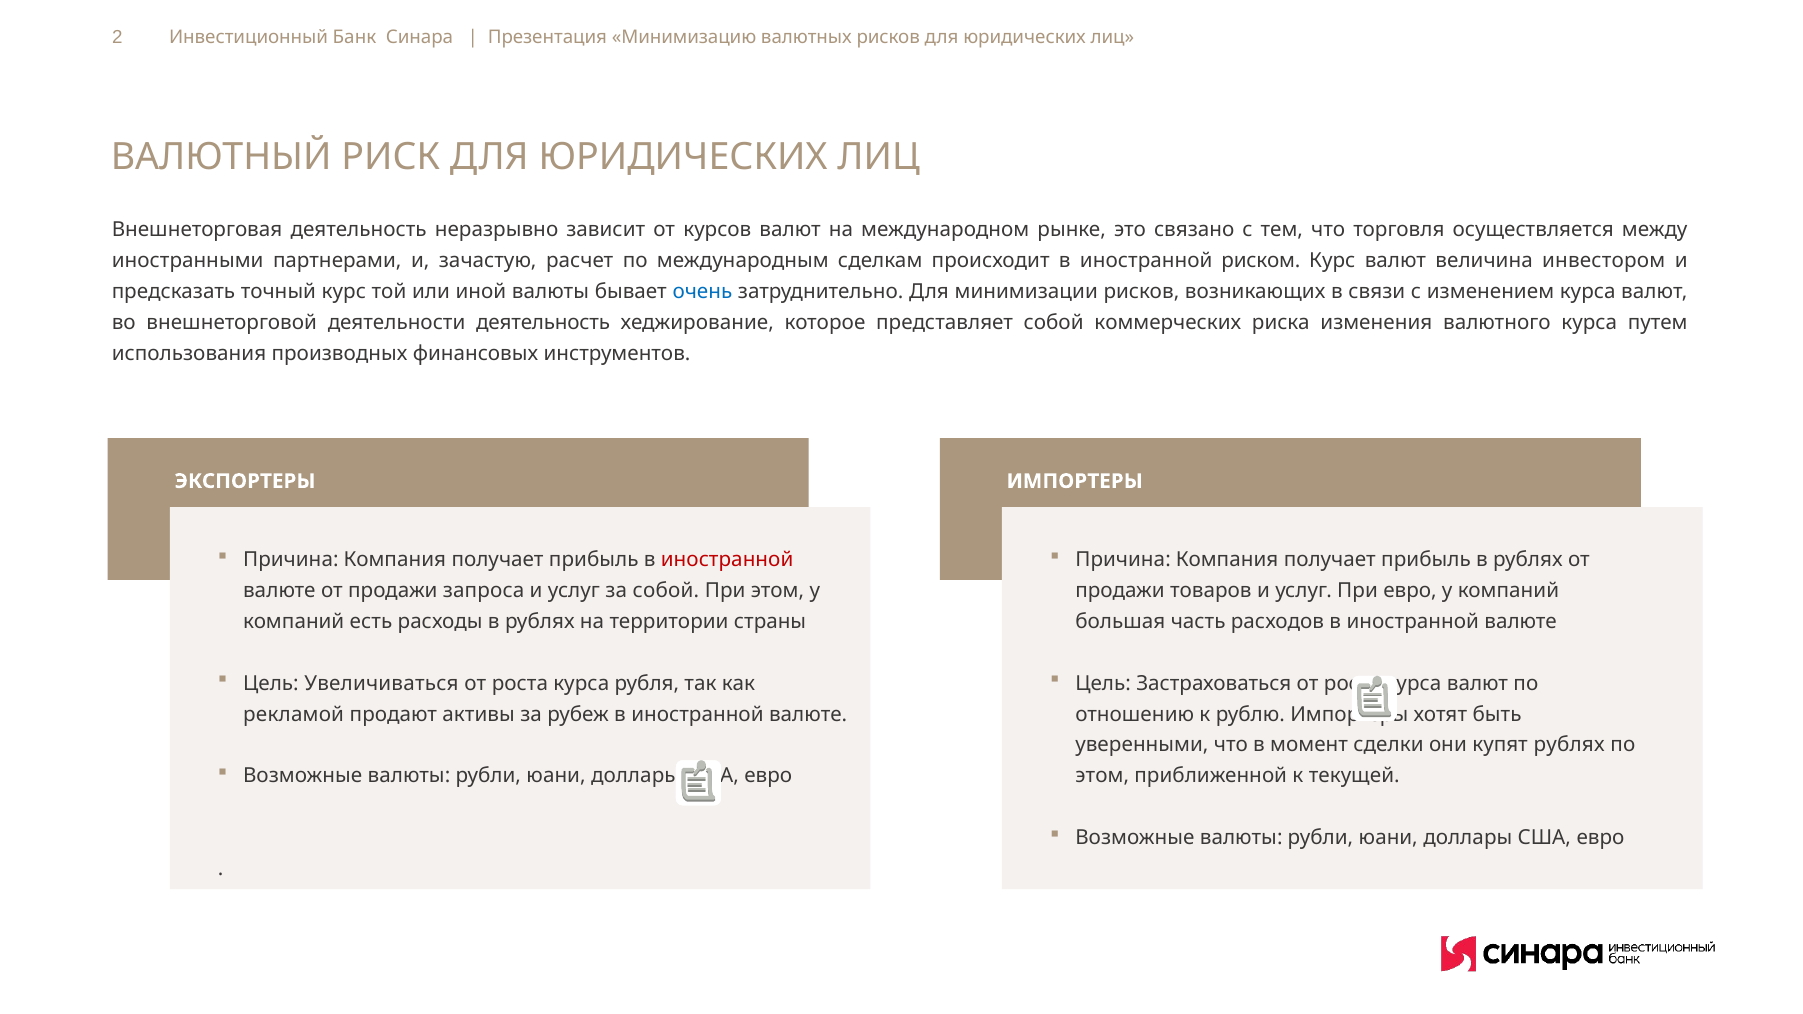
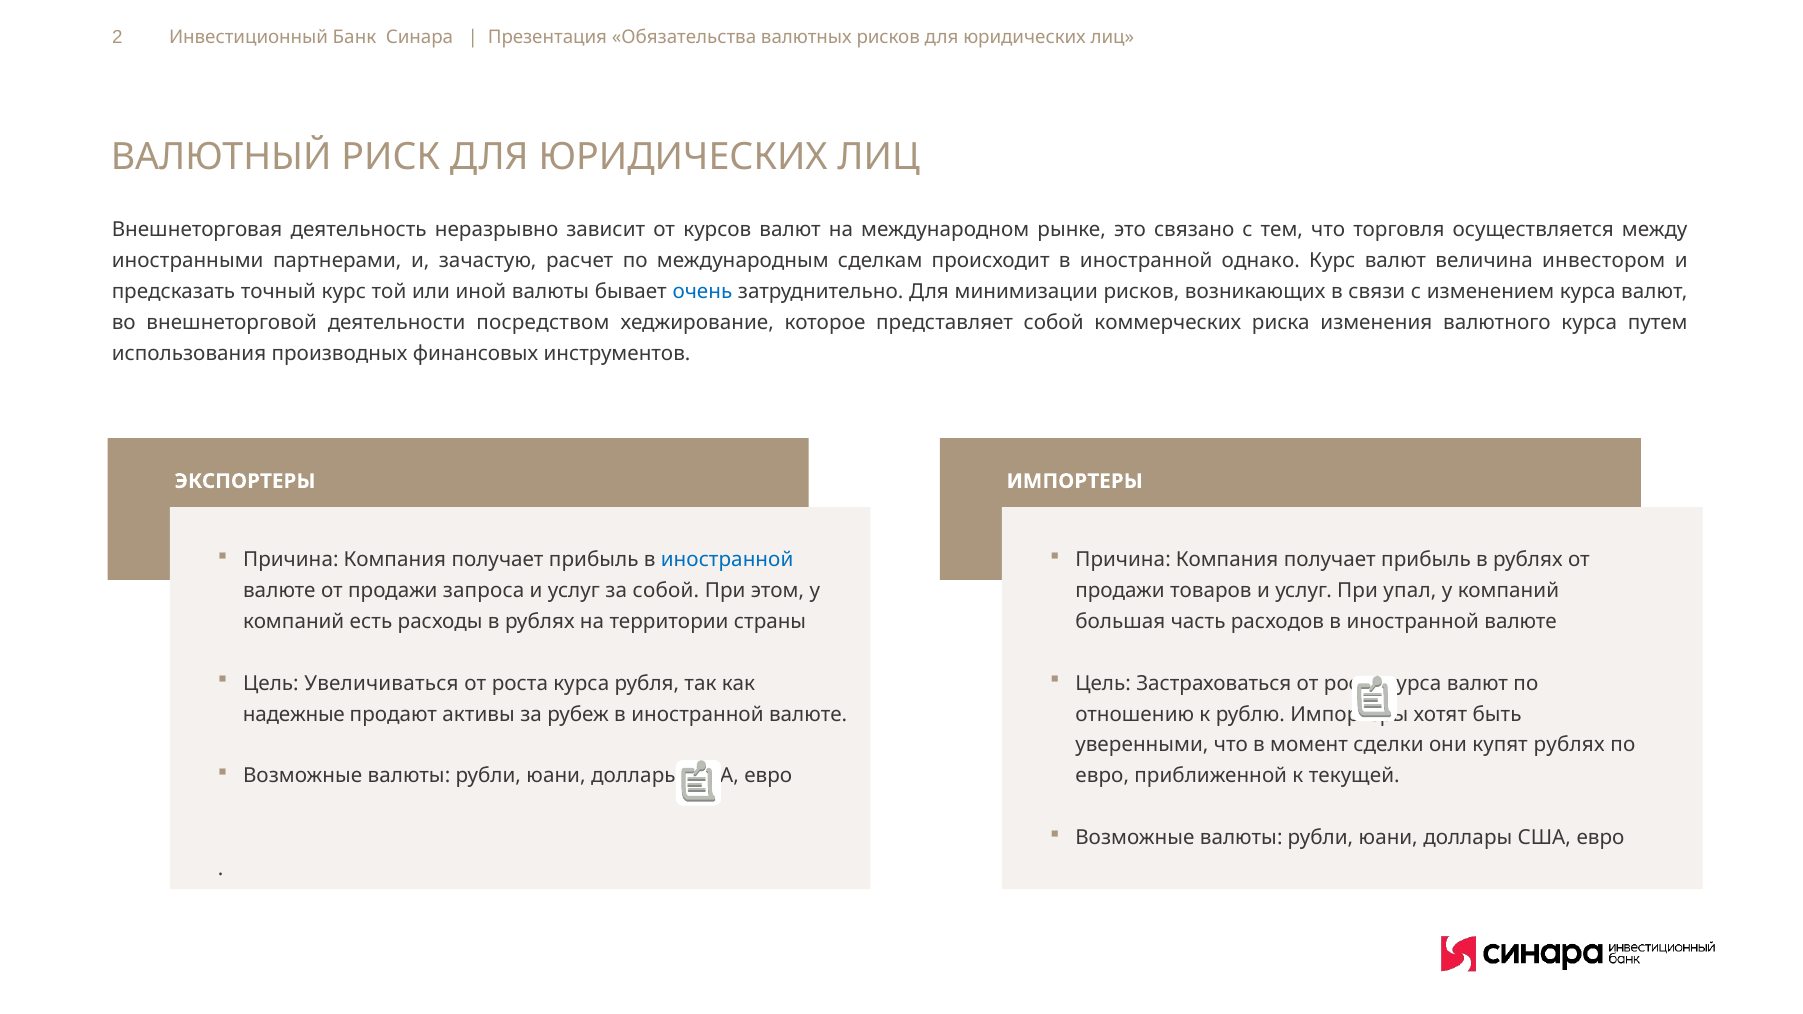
Минимизацию: Минимизацию -> Обязательства
риском: риском -> однако
деятельности деятельность: деятельность -> посредством
иностранной at (727, 560) colour: red -> blue
При евро: евро -> упал
рекламой: рекламой -> надежные
этом at (1102, 776): этом -> евро
